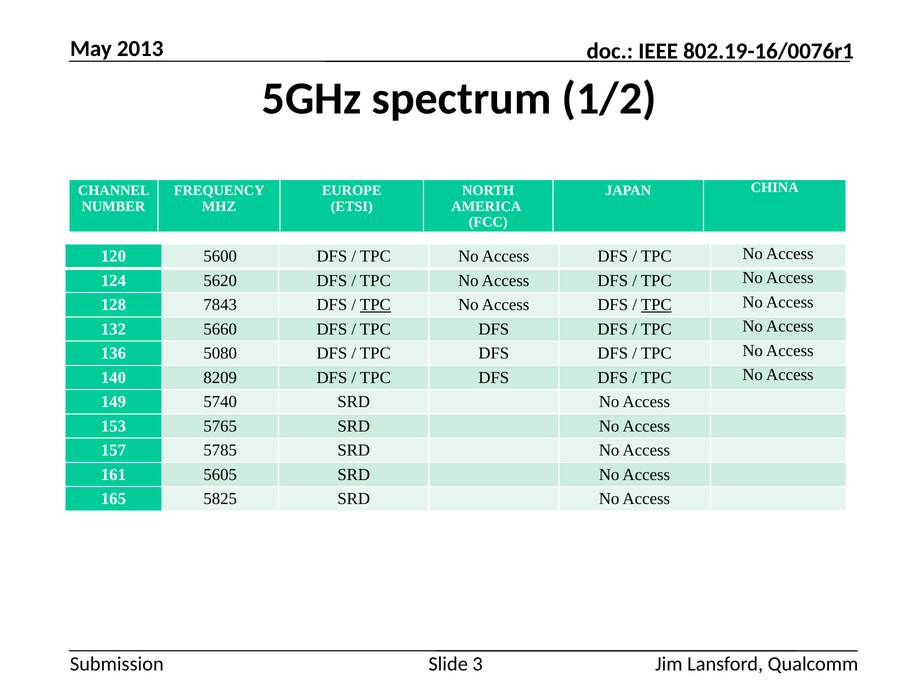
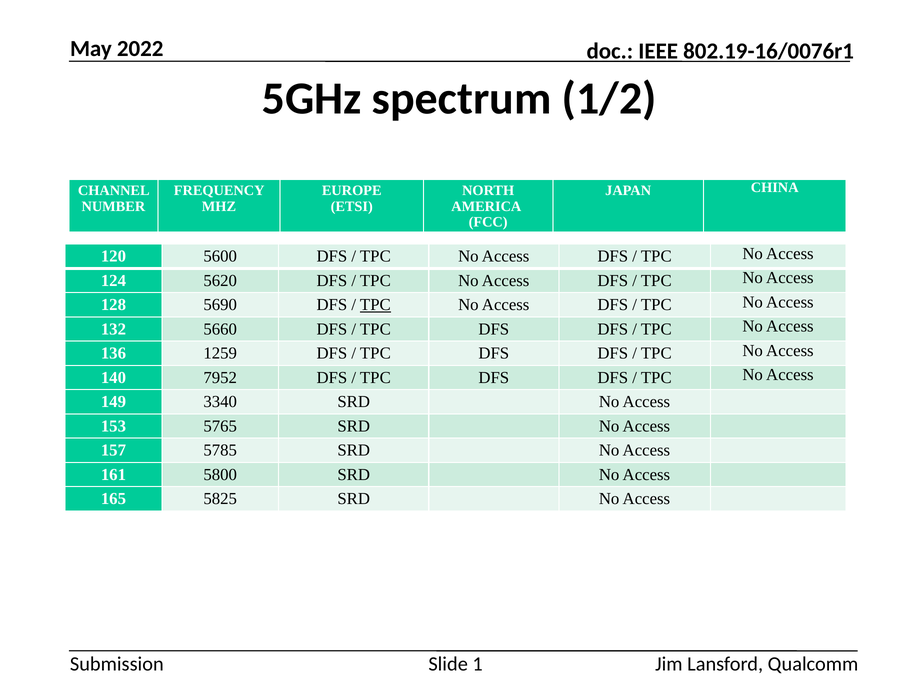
2013: 2013 -> 2022
7843: 7843 -> 5690
TPC at (656, 305) underline: present -> none
5080: 5080 -> 1259
8209: 8209 -> 7952
5740: 5740 -> 3340
5605: 5605 -> 5800
3: 3 -> 1
